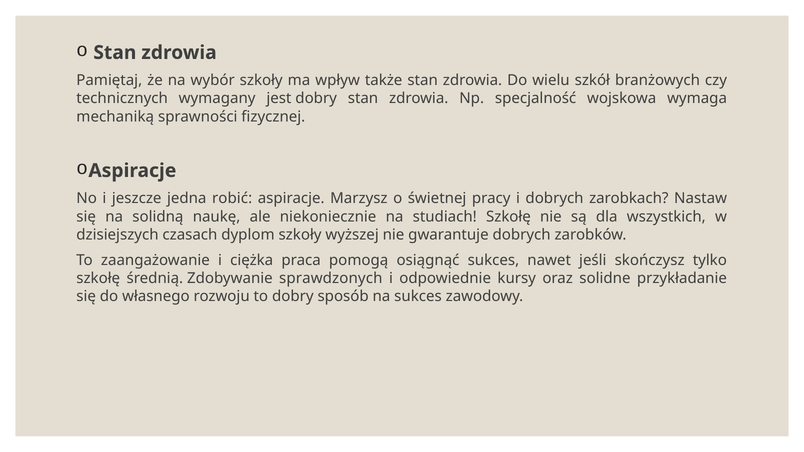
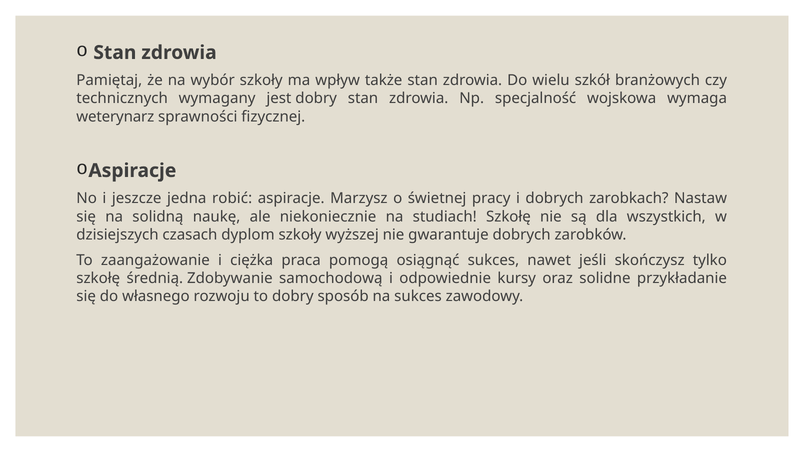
mechaniką: mechaniką -> weterynarz
sprawdzonych: sprawdzonych -> samochodową
